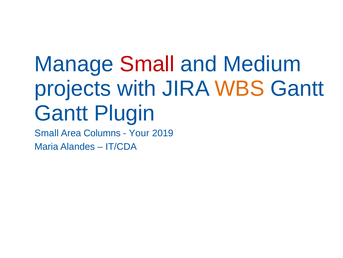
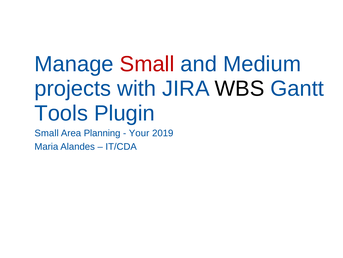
WBS colour: orange -> black
Gantt at (61, 113): Gantt -> Tools
Columns: Columns -> Planning
